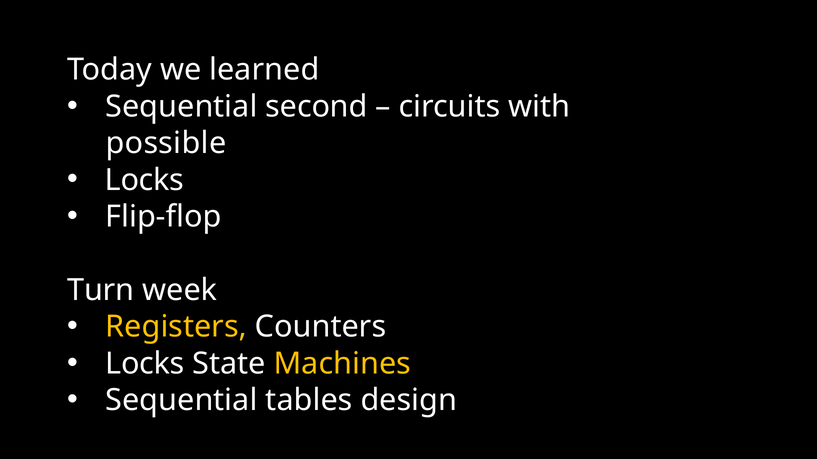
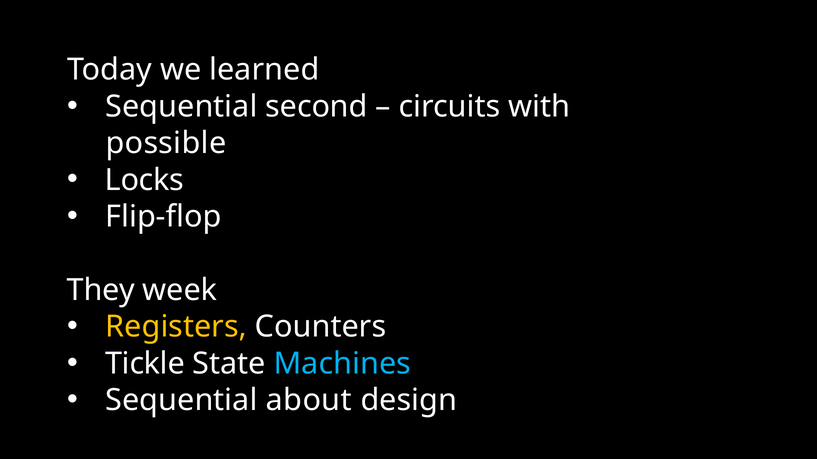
Turn: Turn -> They
Locks at (145, 364): Locks -> Tickle
Machines colour: yellow -> light blue
tables: tables -> about
